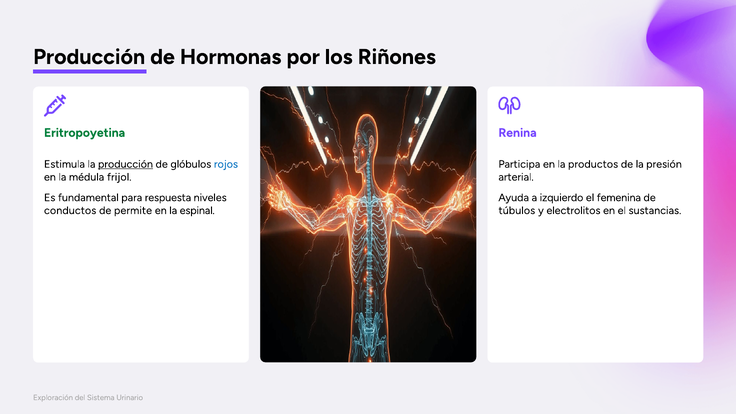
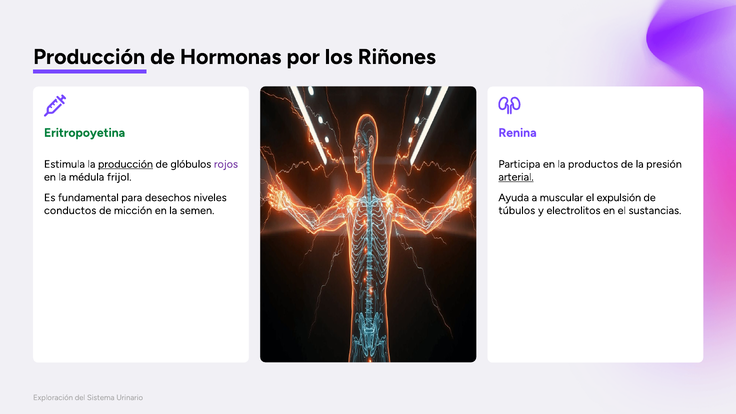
rojos colour: blue -> purple
arterial underline: none -> present
respuesta: respuesta -> desechos
izquierdo: izquierdo -> muscular
femenina: femenina -> expulsión
permite: permite -> micción
espinal: espinal -> semen
